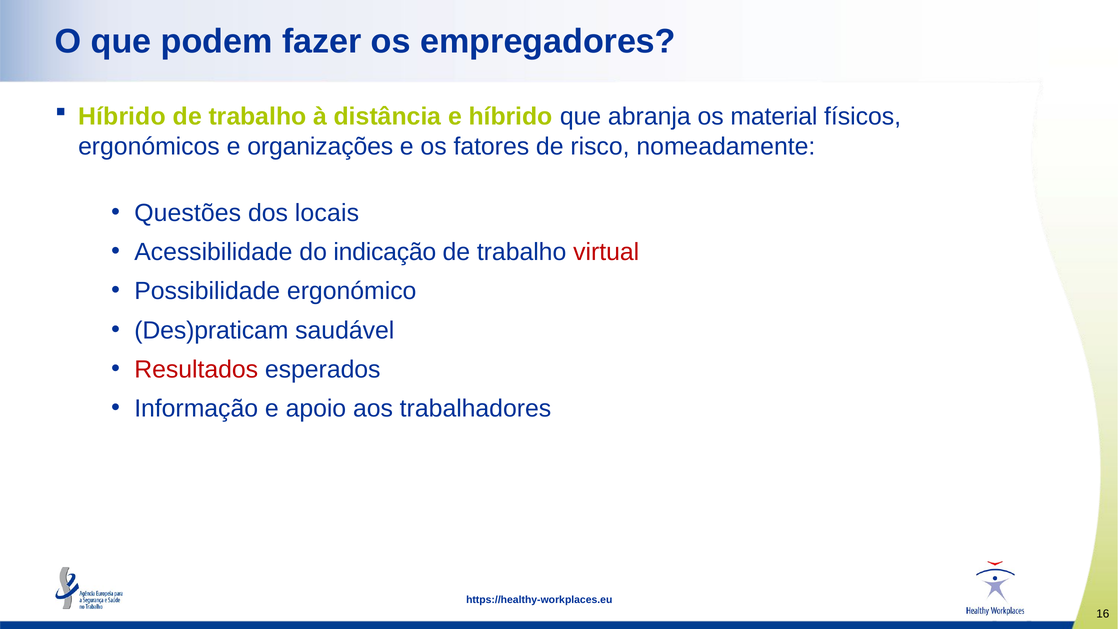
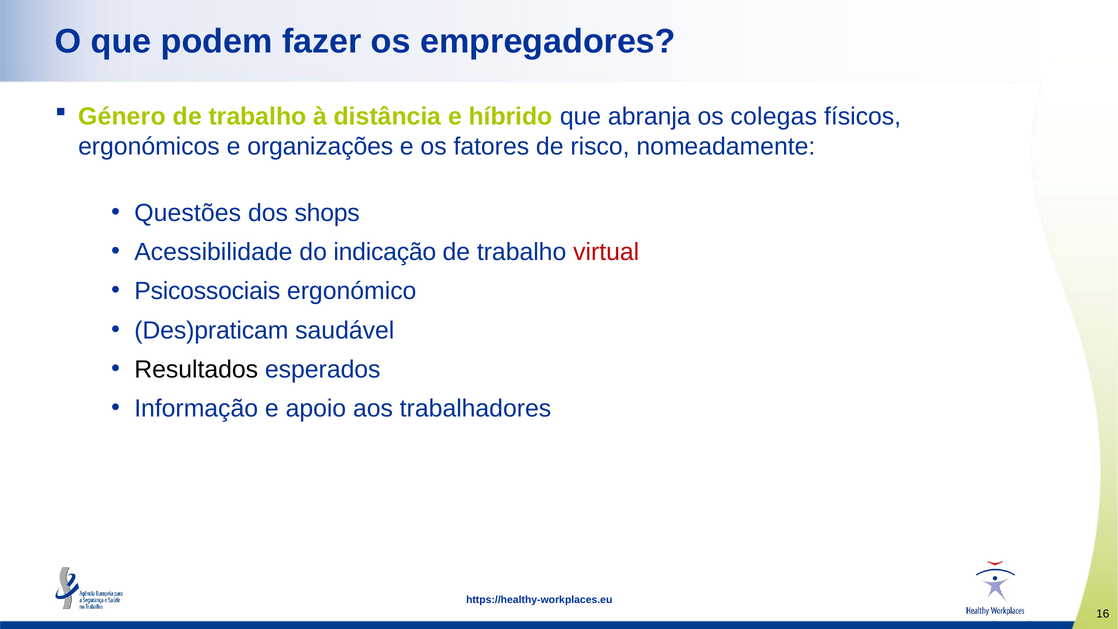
Híbrido at (122, 117): Híbrido -> Género
material: material -> colegas
locais: locais -> shops
Possibilidade: Possibilidade -> Psicossociais
Resultados colour: red -> black
